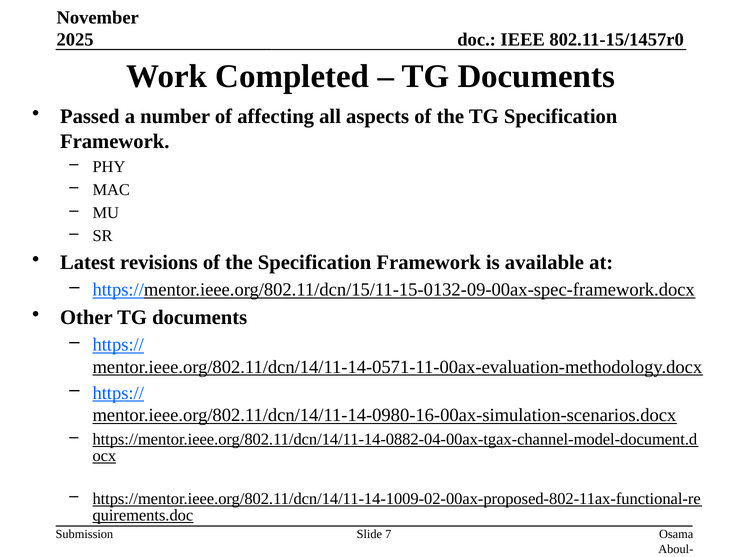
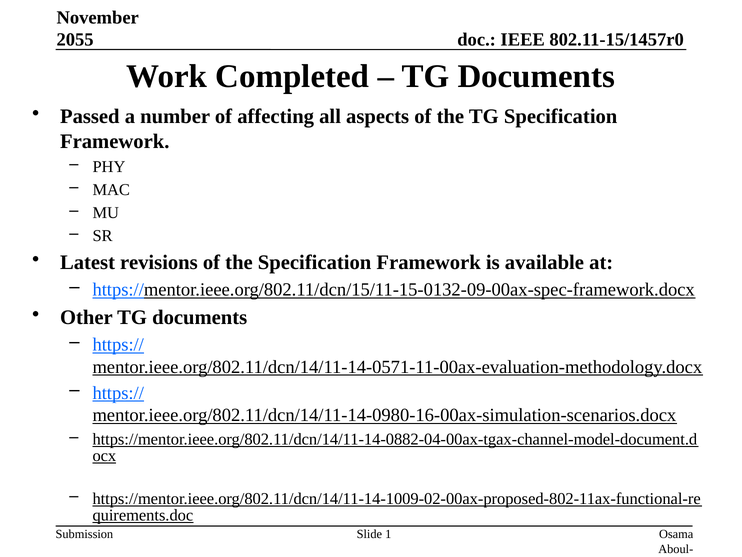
2025: 2025 -> 2055
7: 7 -> 1
